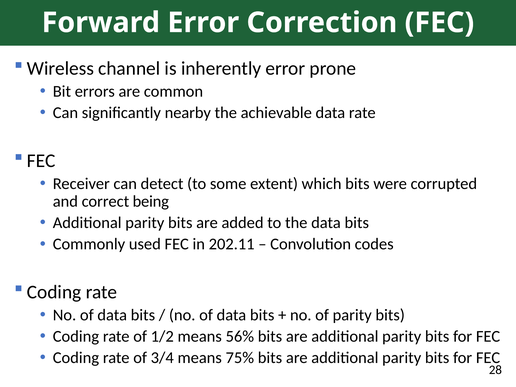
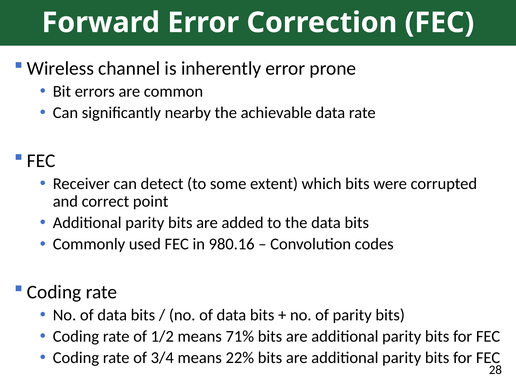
being: being -> point
202.11: 202.11 -> 980.16
56%: 56% -> 71%
75%: 75% -> 22%
